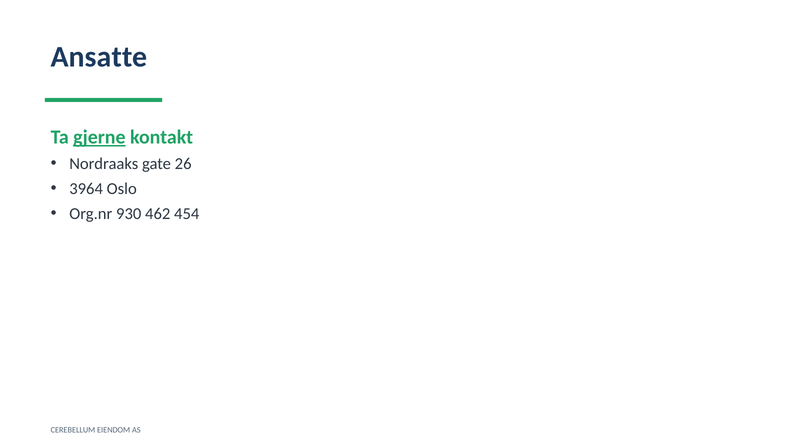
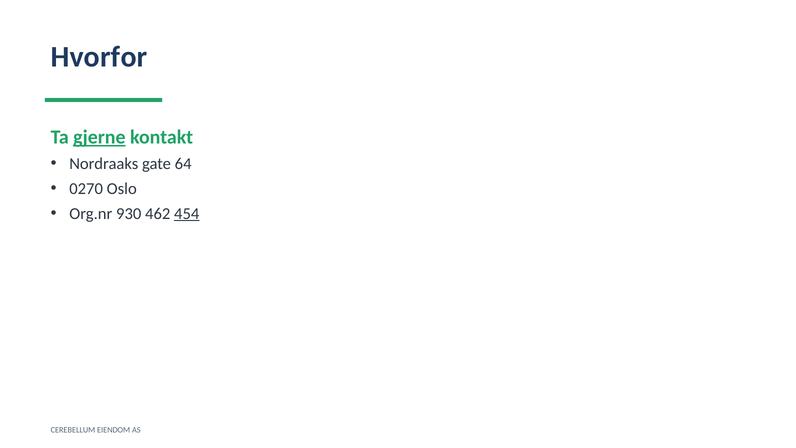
Ansatte: Ansatte -> Hvorfor
26: 26 -> 64
3964: 3964 -> 0270
454 underline: none -> present
